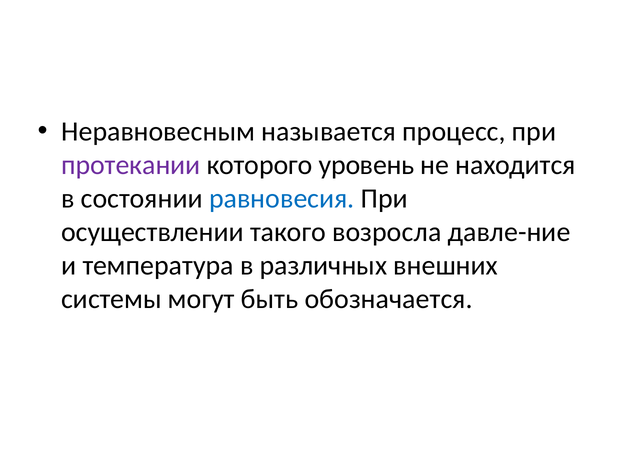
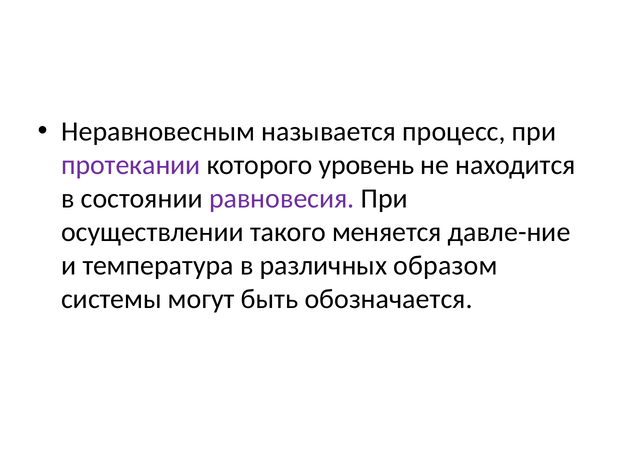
равновесия colour: blue -> purple
возросла: возросла -> меняется
внешних: внешних -> образом
